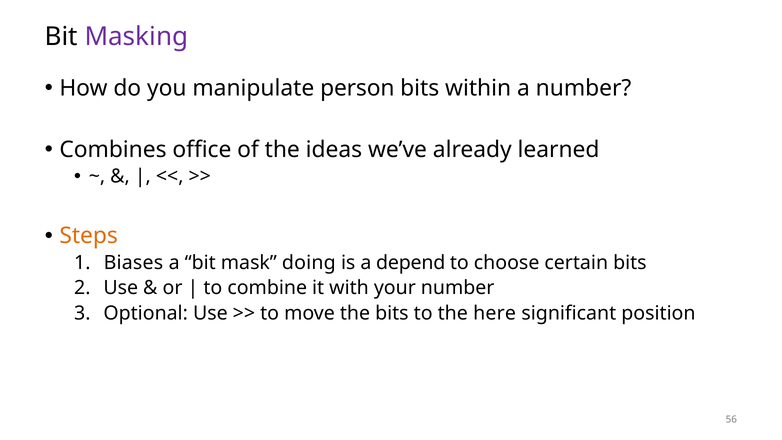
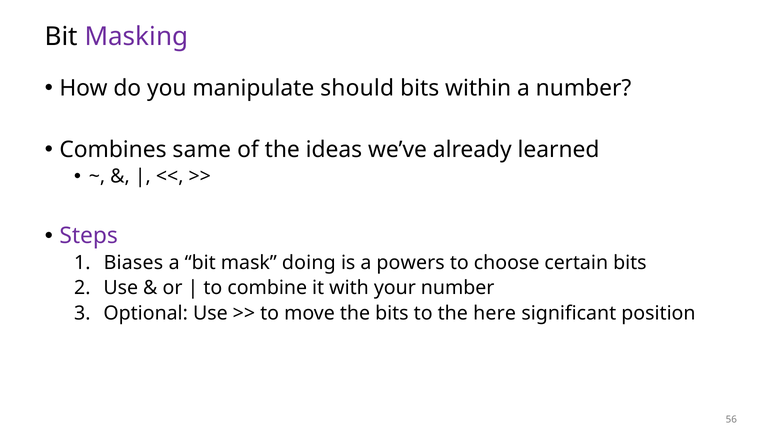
person: person -> should
office: office -> same
Steps colour: orange -> purple
depend: depend -> powers
